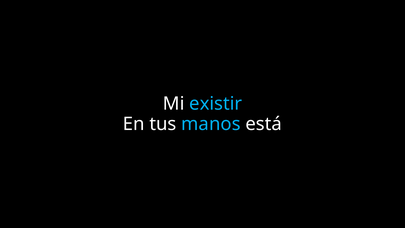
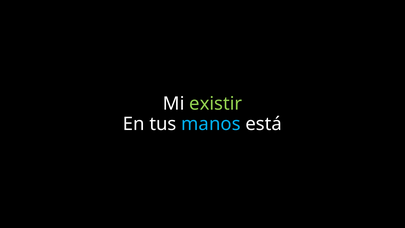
existir colour: light blue -> light green
